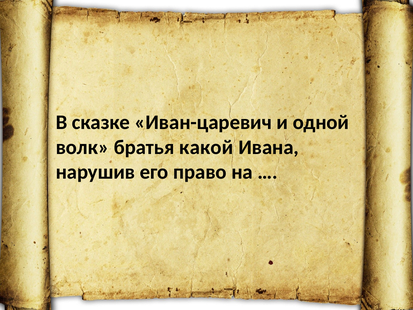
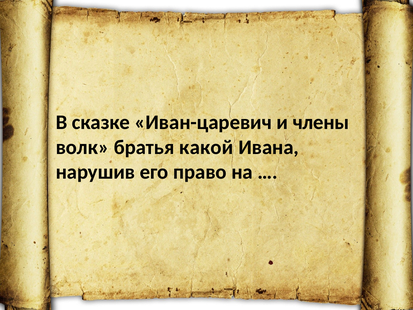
одной: одной -> члены
